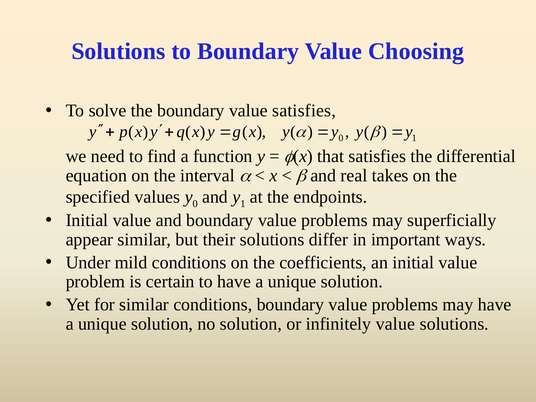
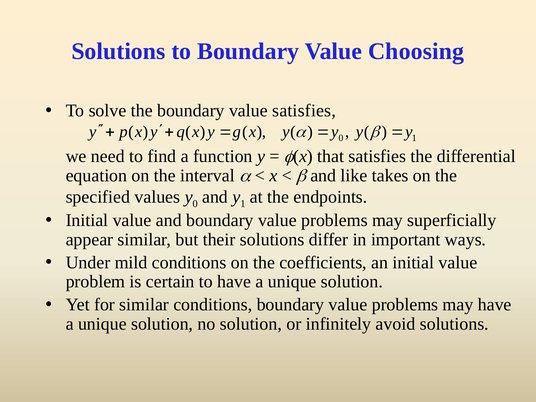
real: real -> like
infinitely value: value -> avoid
